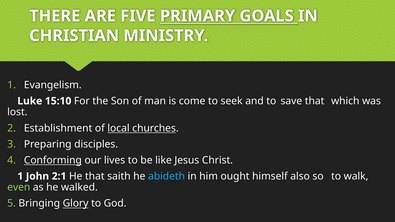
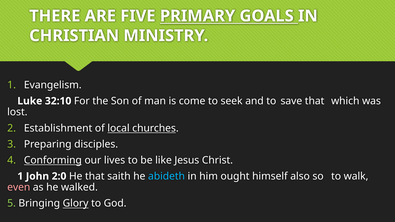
15:10: 15:10 -> 32:10
2:1: 2:1 -> 2:0
even colour: light green -> pink
